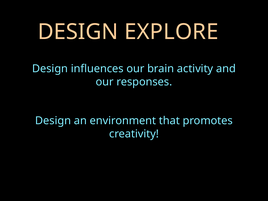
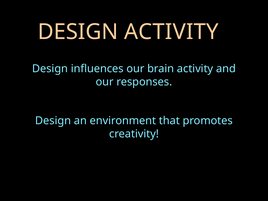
DESIGN EXPLORE: EXPLORE -> ACTIVITY
